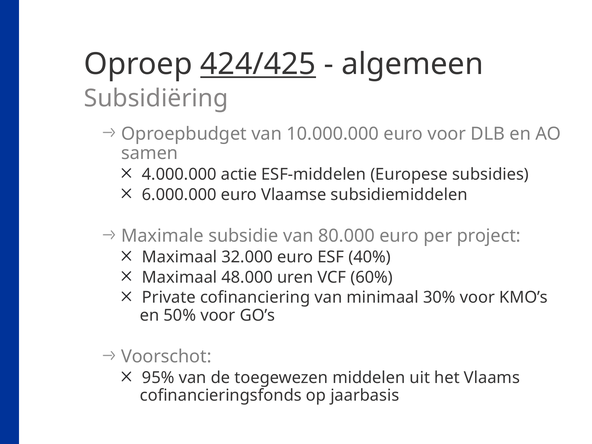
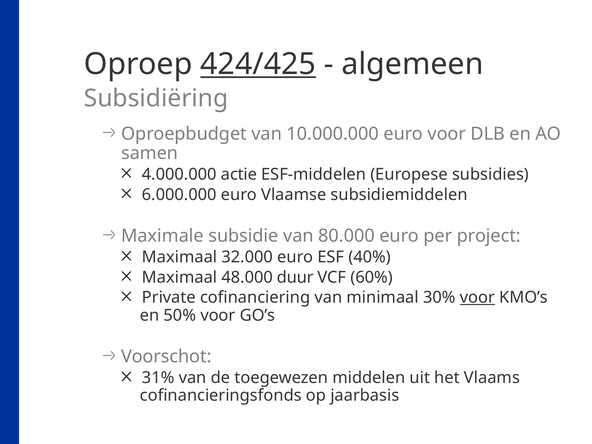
uren: uren -> duur
voor at (477, 298) underline: none -> present
95%: 95% -> 31%
